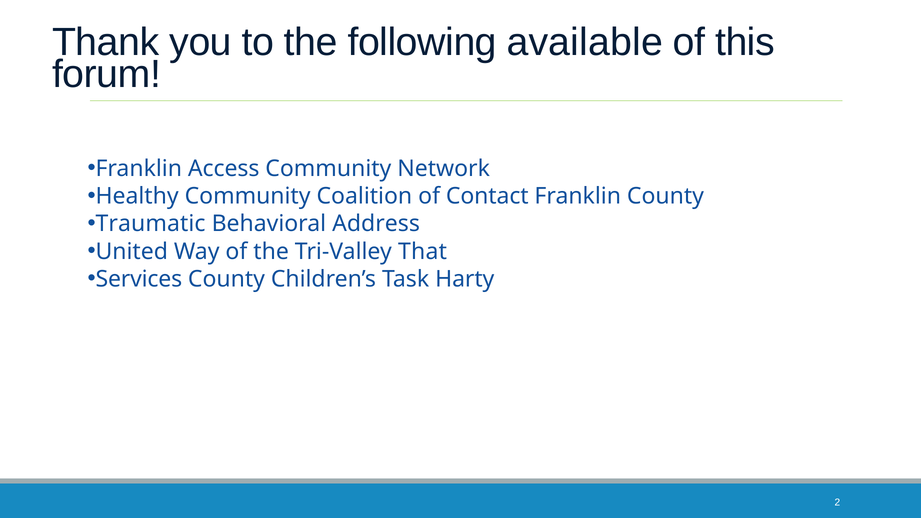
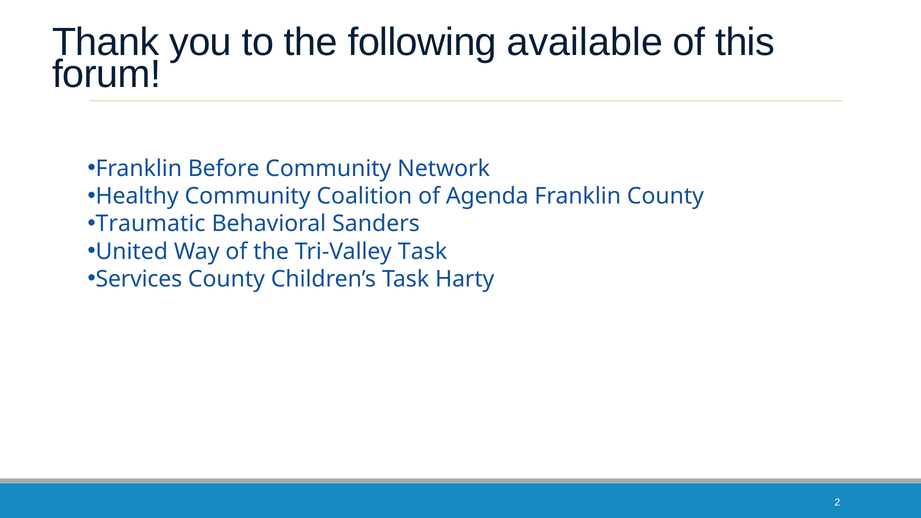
Access: Access -> Before
Contact: Contact -> Agenda
Address: Address -> Sanders
Tri-Valley That: That -> Task
